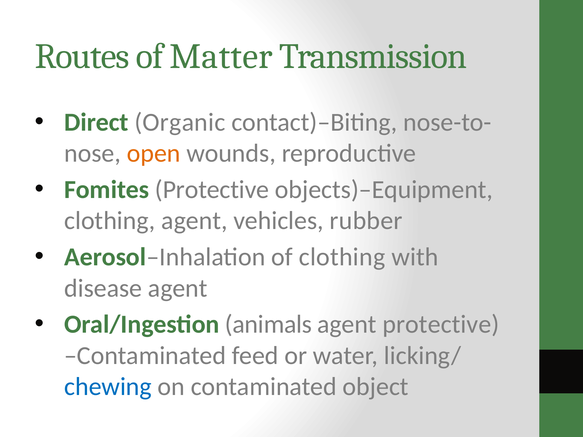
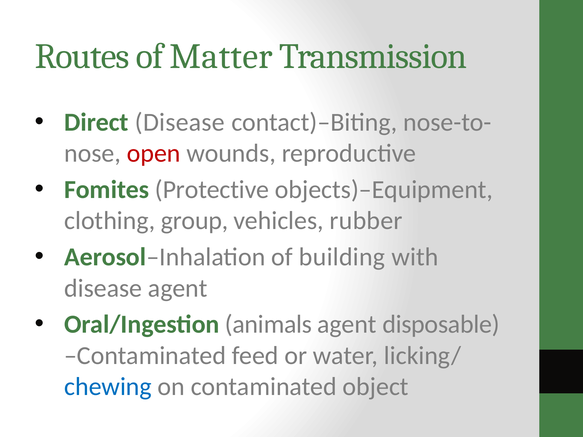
Direct Organic: Organic -> Disease
open colour: orange -> red
clothing agent: agent -> group
of clothing: clothing -> building
agent protective: protective -> disposable
